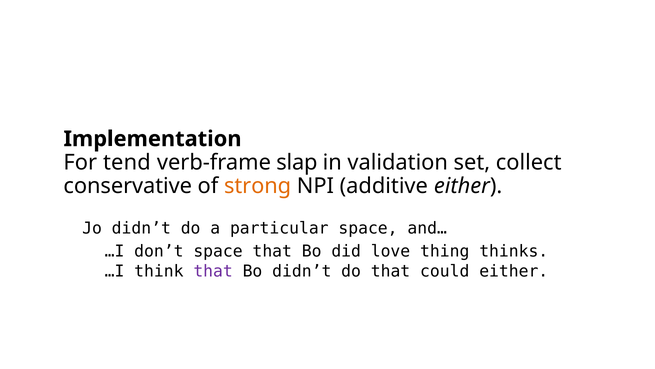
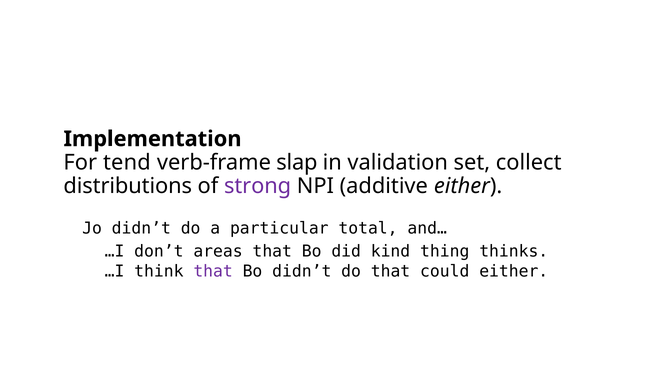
conservative: conservative -> distributions
strong colour: orange -> purple
particular space: space -> total
don’t space: space -> areas
love: love -> kind
